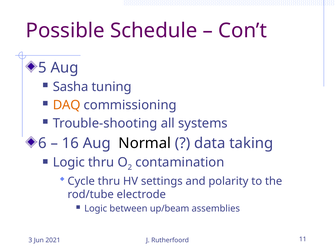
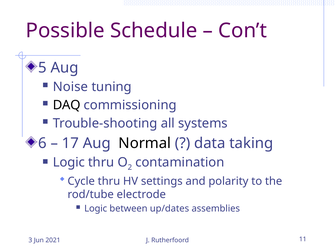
Sasha: Sasha -> Noise
DAQ colour: orange -> black
16: 16 -> 17
up/beam: up/beam -> up/dates
